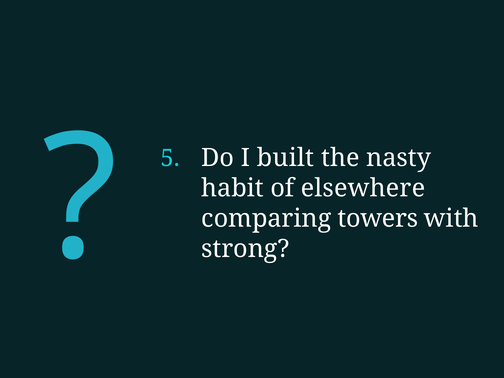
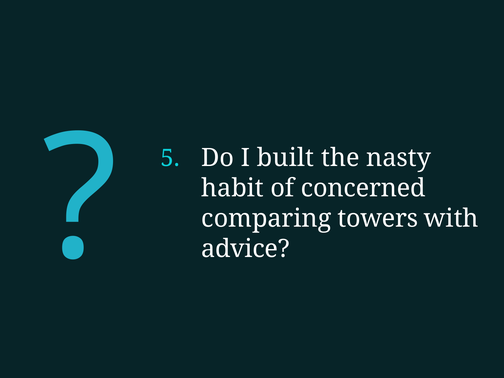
elsewhere: elsewhere -> concerned
strong: strong -> advice
